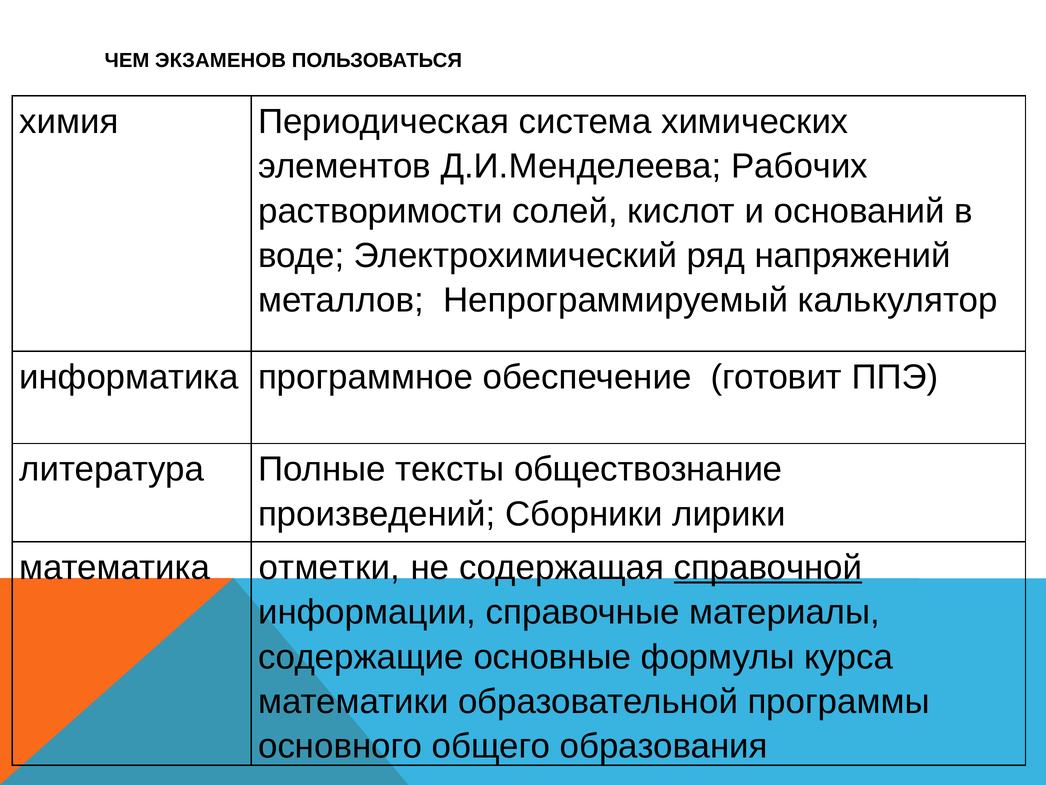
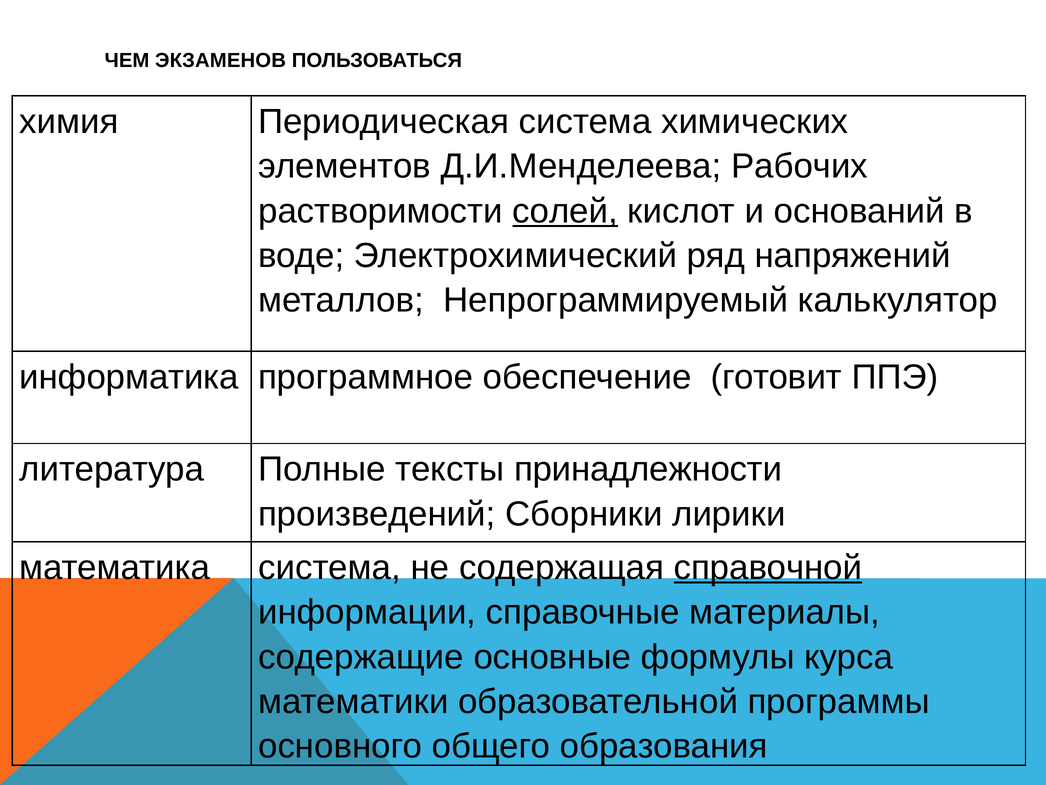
солей underline: none -> present
обществознание: обществознание -> принадлежности
математика отметки: отметки -> система
